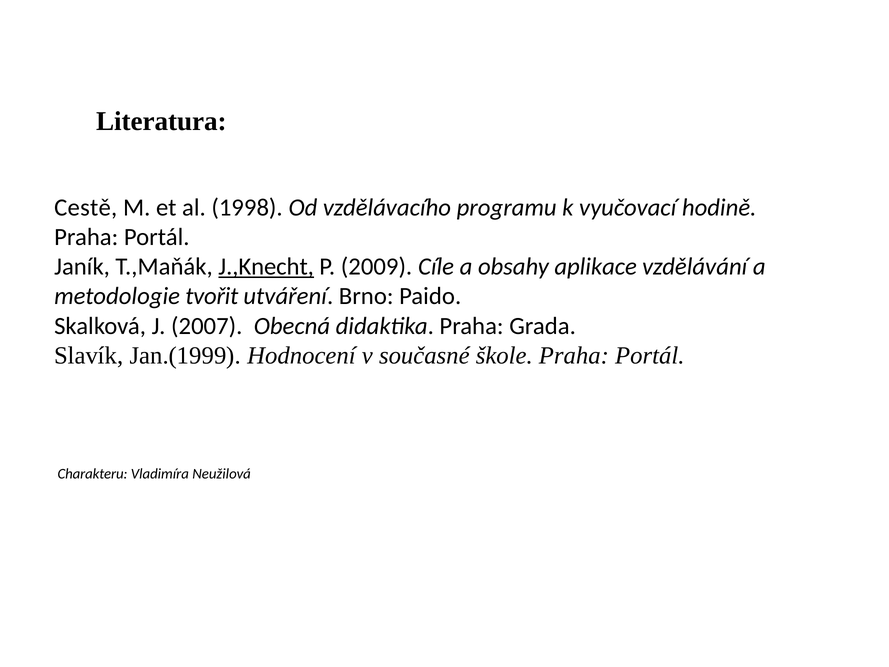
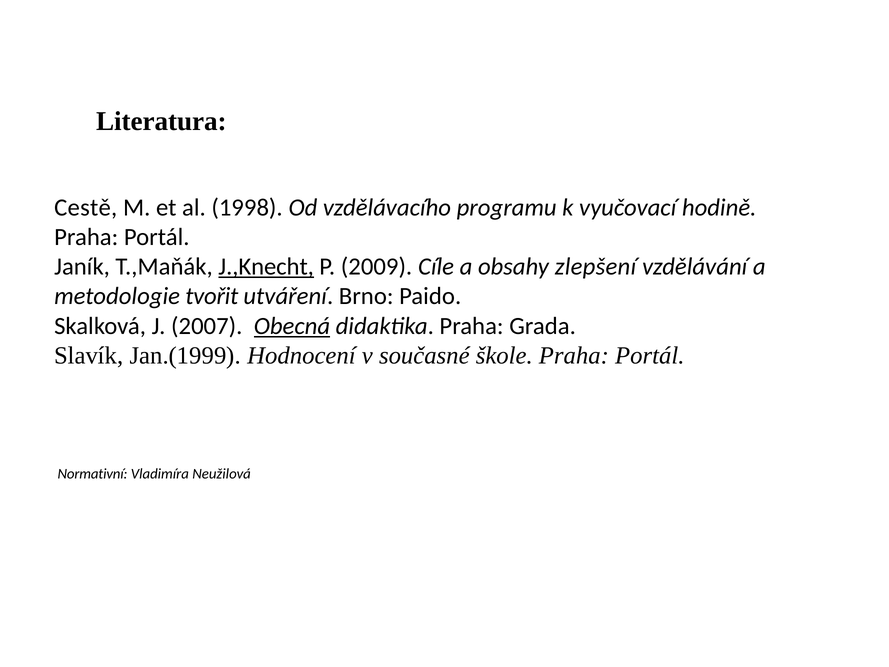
aplikace: aplikace -> zlepšení
Obecná underline: none -> present
Charakteru: Charakteru -> Normativní
